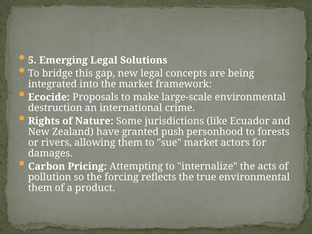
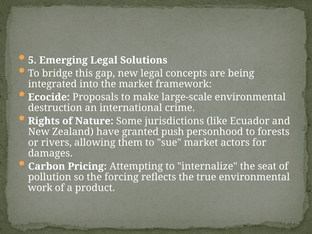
acts: acts -> seat
them at (40, 188): them -> work
